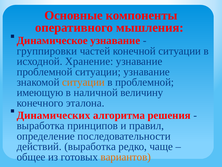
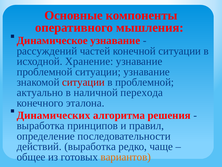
группировки: группировки -> рассуждений
ситуации at (83, 82) colour: orange -> red
имеющую: имеющую -> актуально
величину: величину -> перехода
